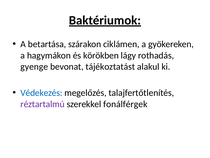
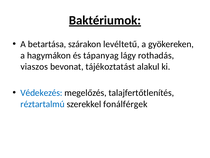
ciklámen: ciklámen -> levéltetű
körökben: körökben -> tápanyag
gyenge: gyenge -> viaszos
réztartalmú colour: purple -> blue
